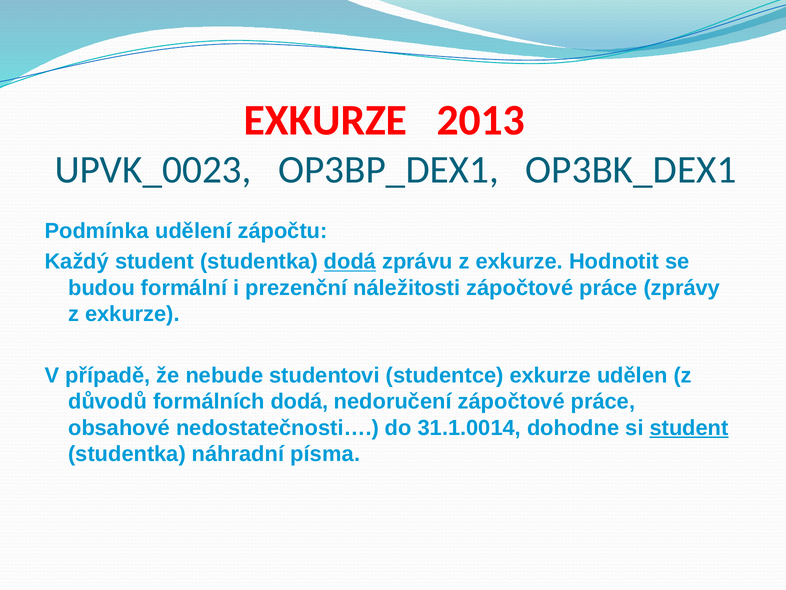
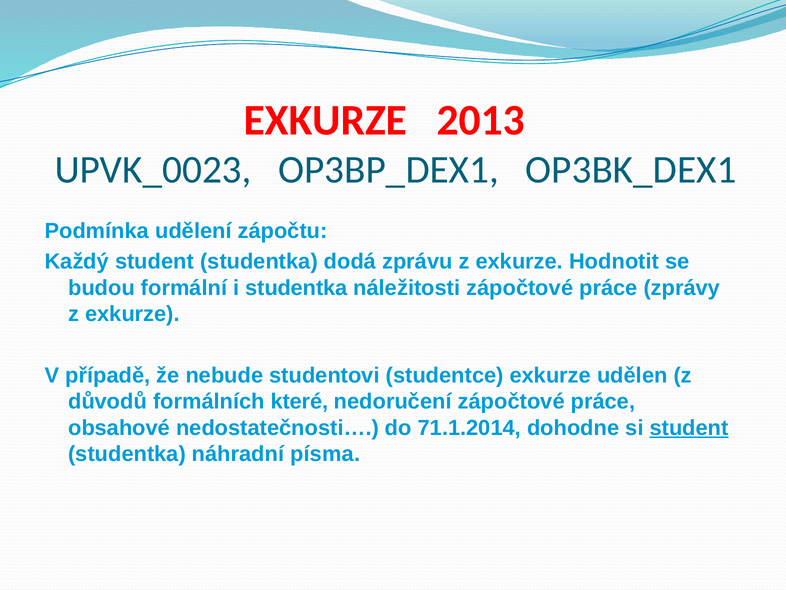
dodá at (350, 261) underline: present -> none
i prezenční: prezenční -> studentka
formálních dodá: dodá -> které
31.1.0014: 31.1.0014 -> 71.1.2014
